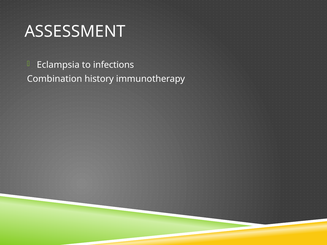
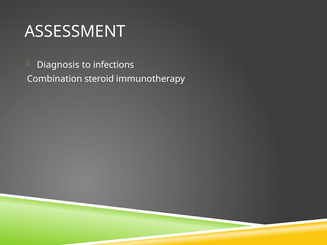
Eclampsia: Eclampsia -> Diagnosis
history: history -> steroid
